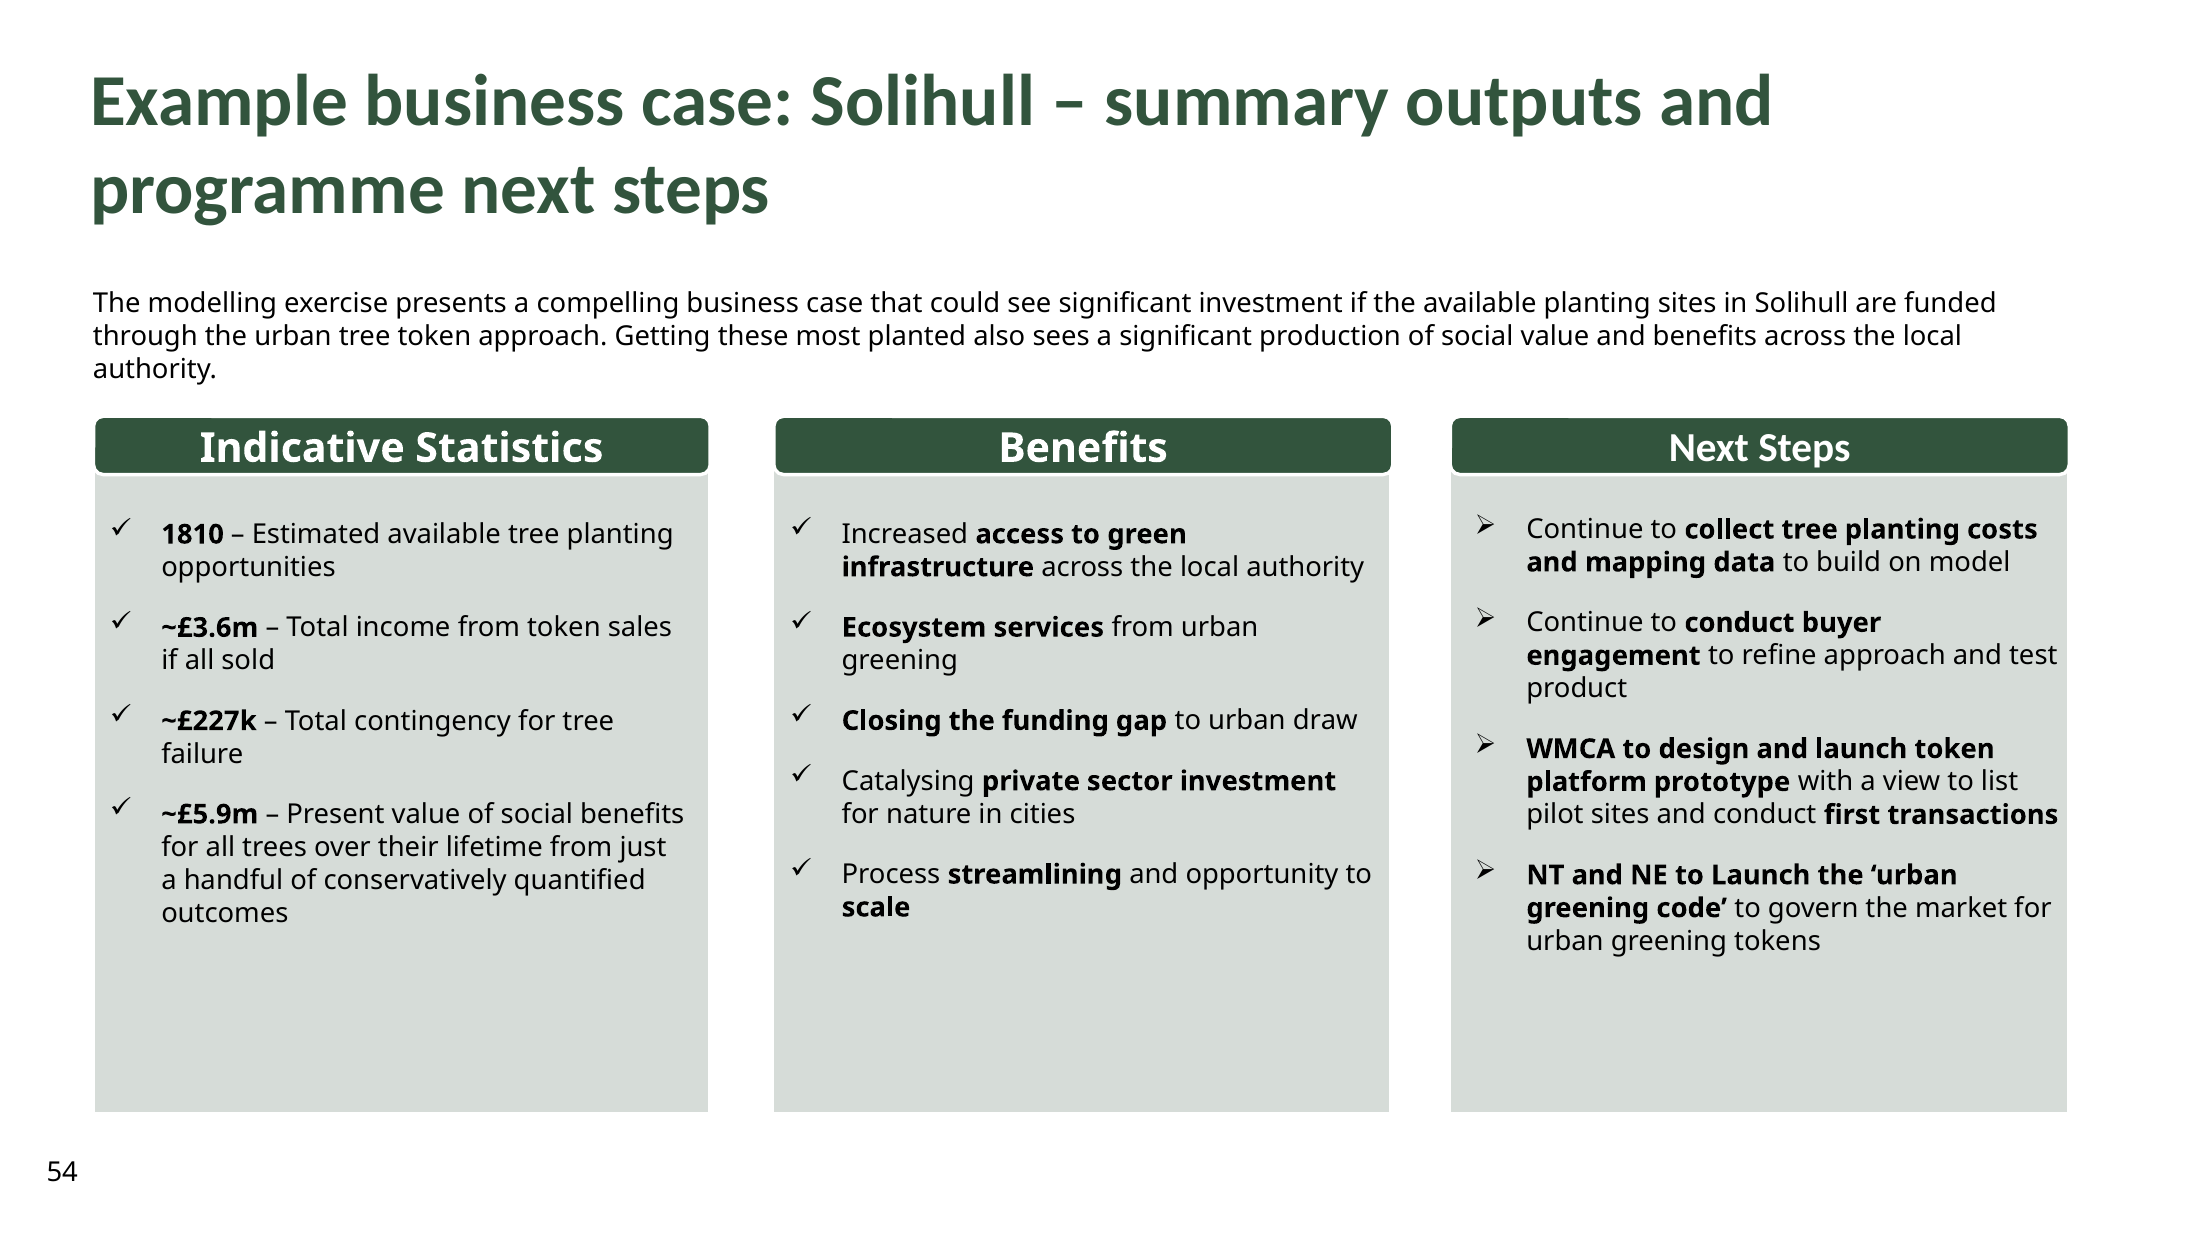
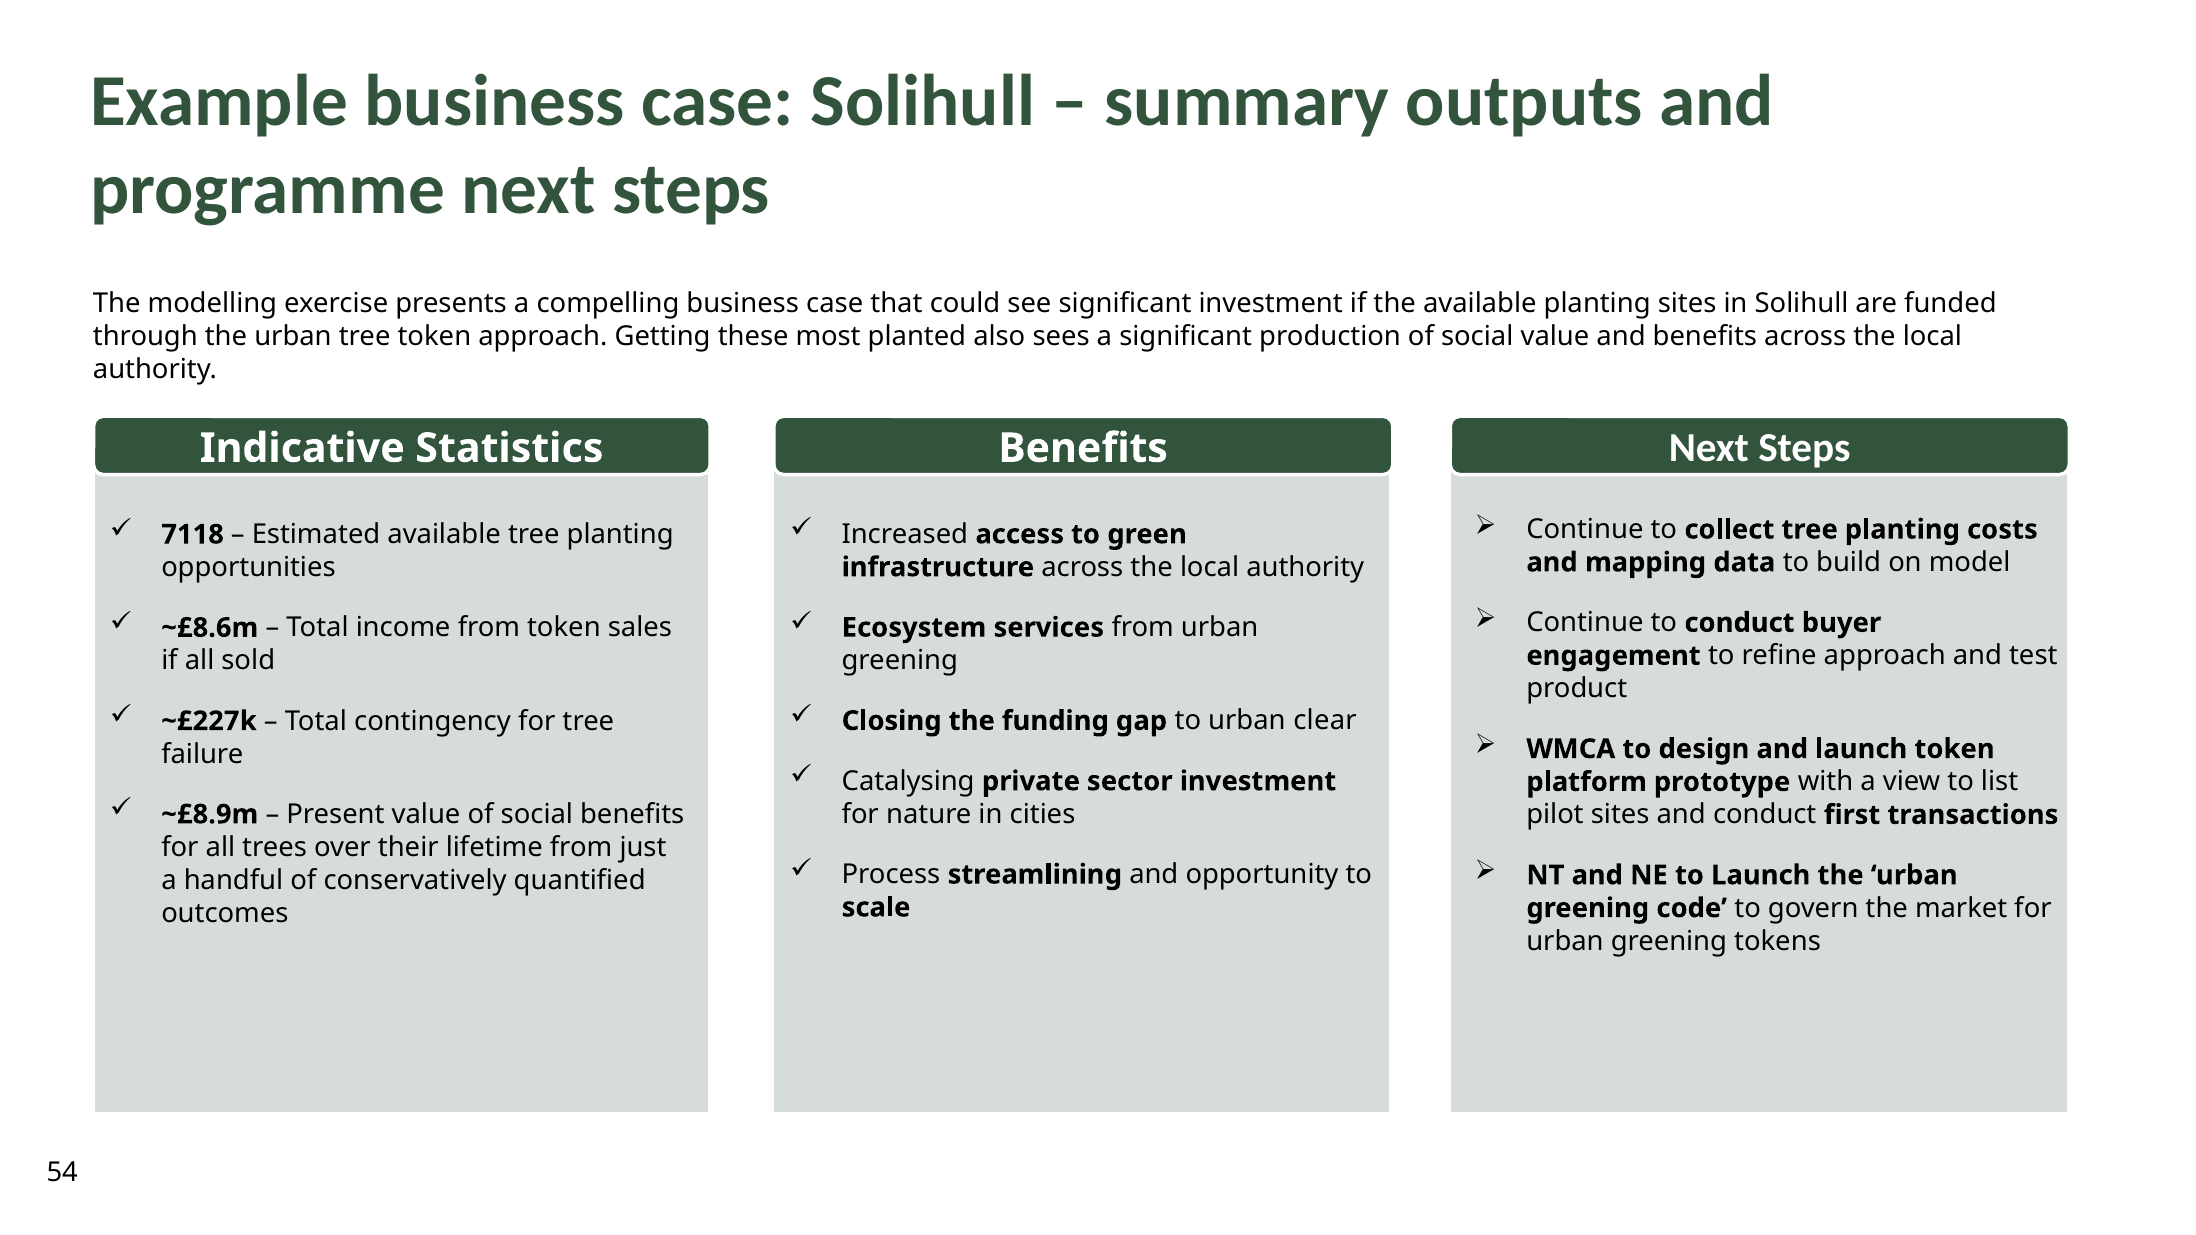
1810: 1810 -> 7118
~£3.6m: ~£3.6m -> ~£8.6m
draw: draw -> clear
~£5.9m: ~£5.9m -> ~£8.9m
